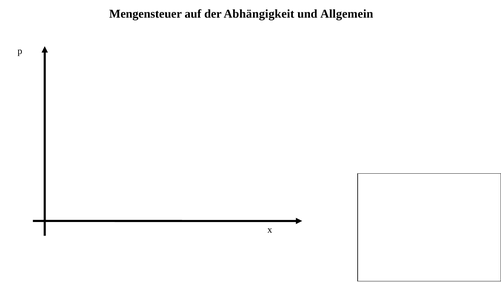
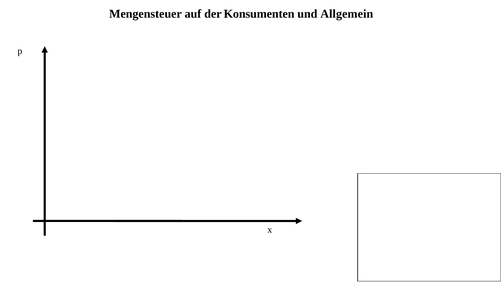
Abhängigkeit: Abhängigkeit -> Konsumenten
